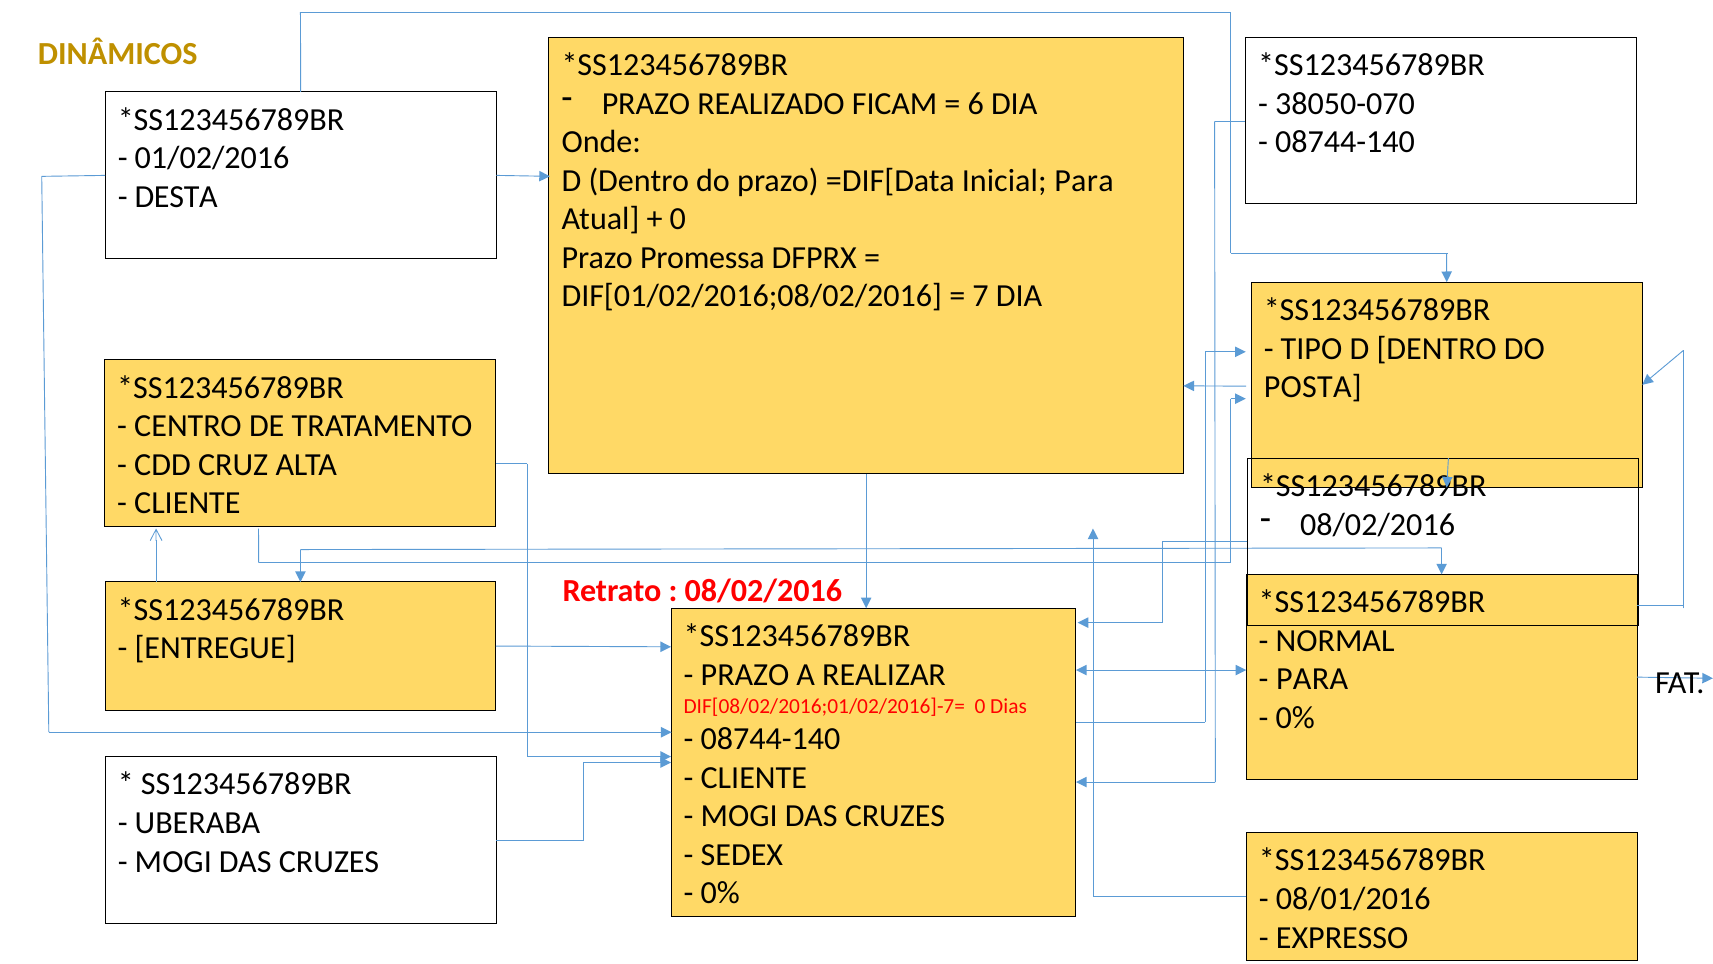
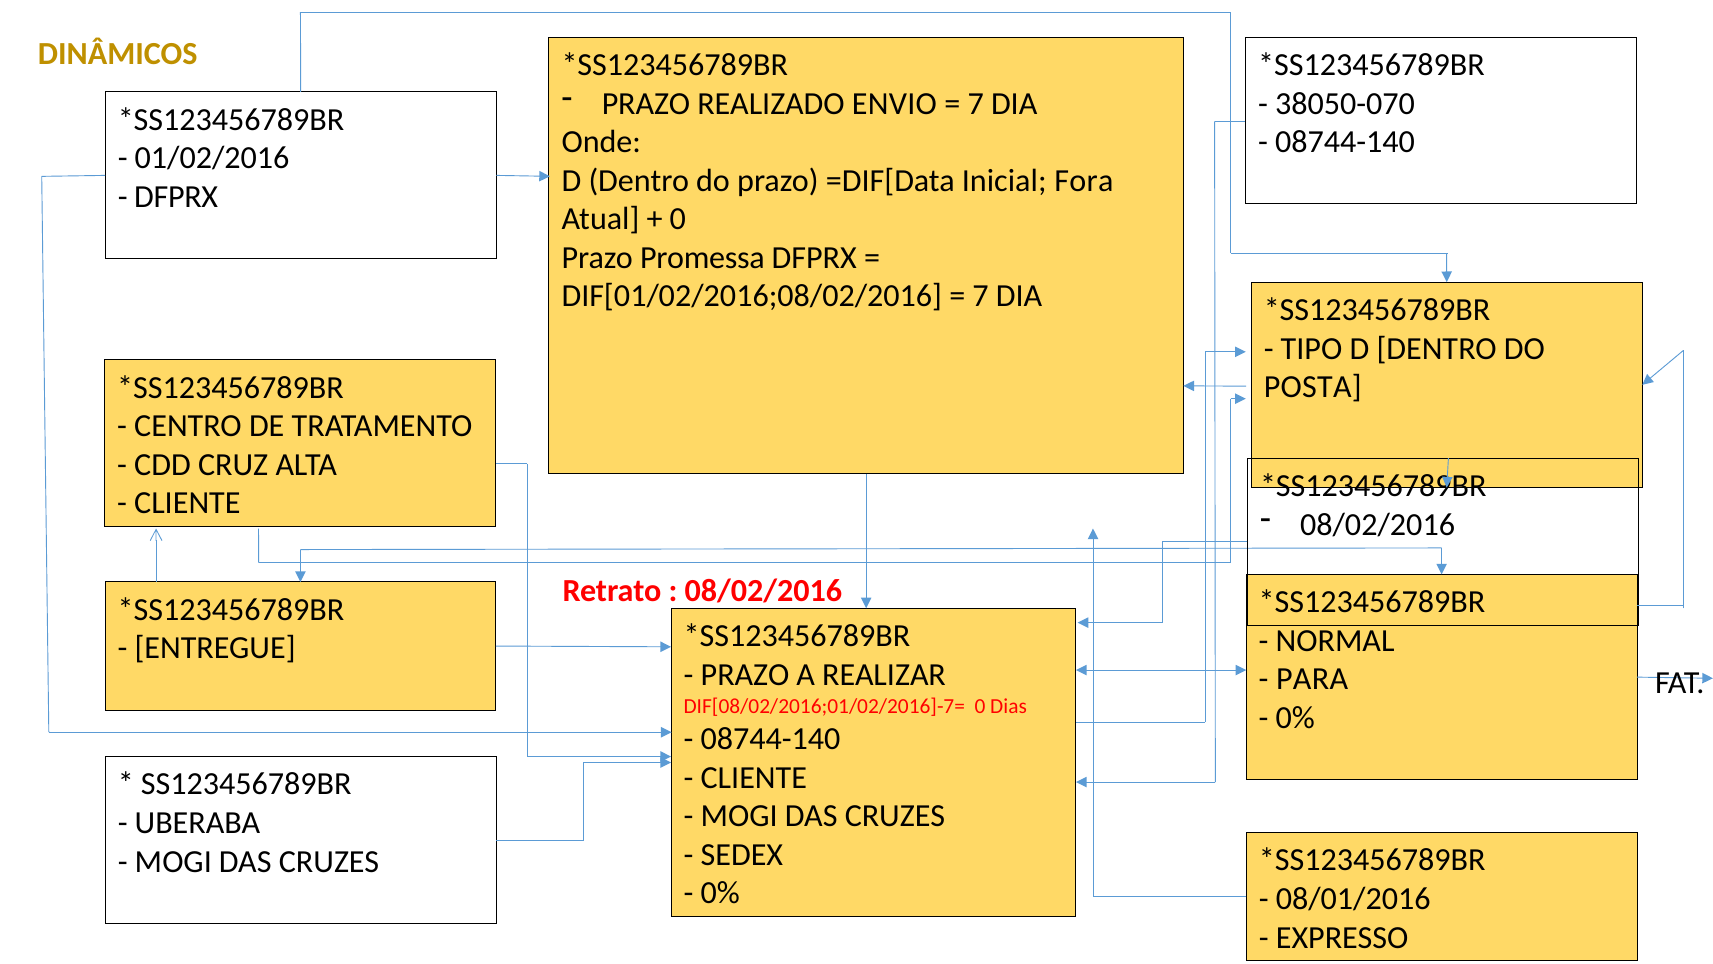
FICAM: FICAM -> ENVIO
6 at (976, 103): 6 -> 7
Inicial Para: Para -> Fora
DESTA at (176, 197): DESTA -> DFPRX
